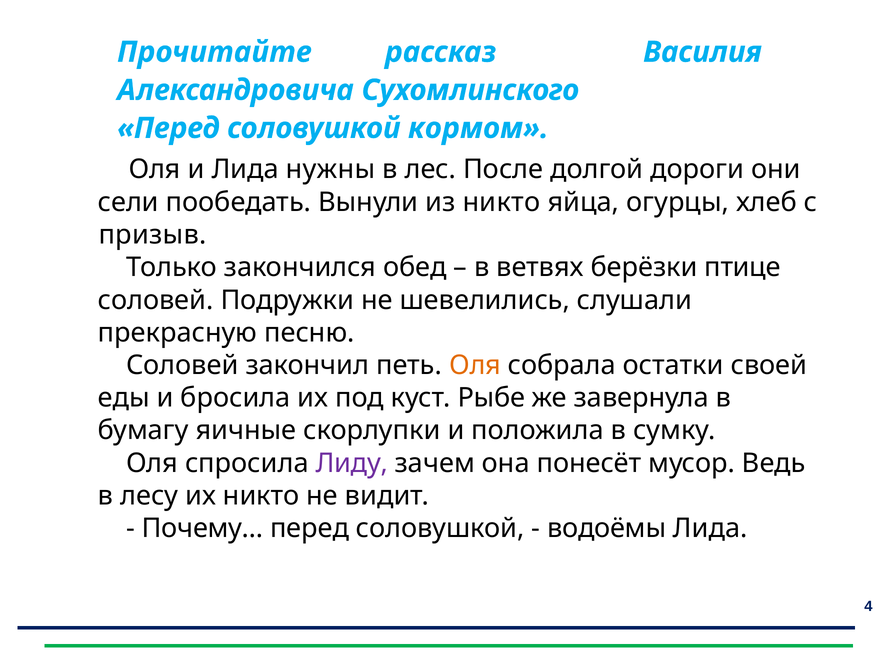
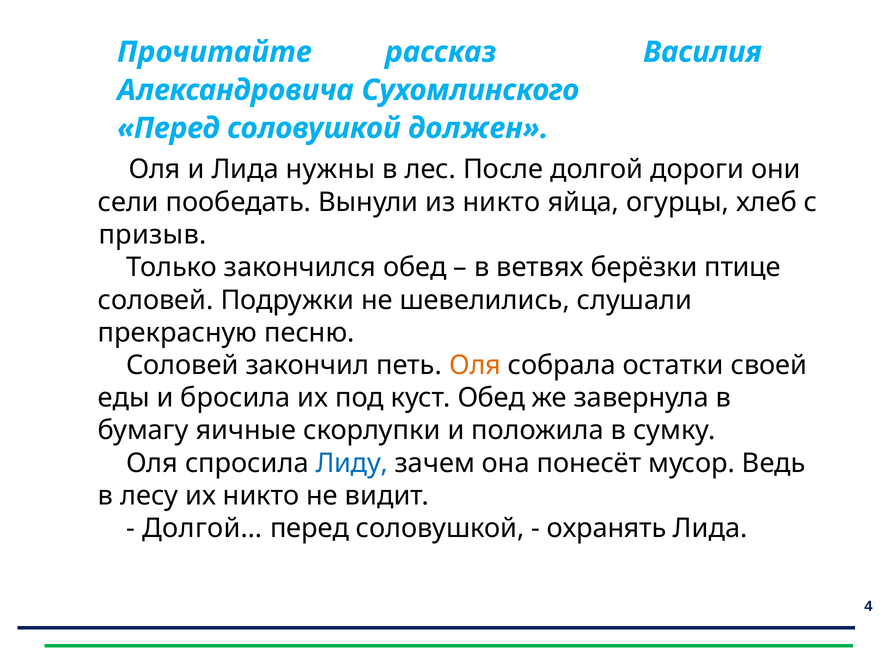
кормом: кормом -> должен
куст Рыбе: Рыбе -> Обед
Лиду colour: purple -> blue
Почему…: Почему… -> Долгой…
водоёмы: водоёмы -> охранять
